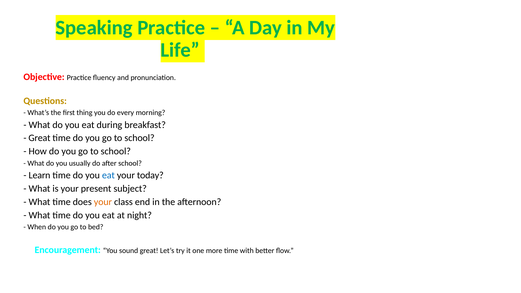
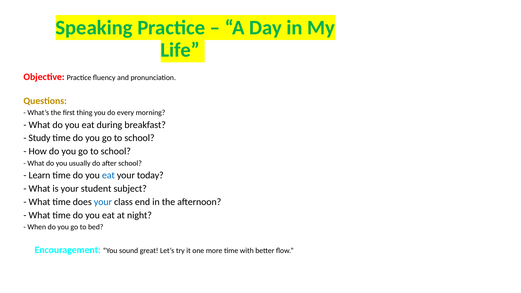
Great at (39, 138): Great -> Study
present: present -> student
your at (103, 202) colour: orange -> blue
